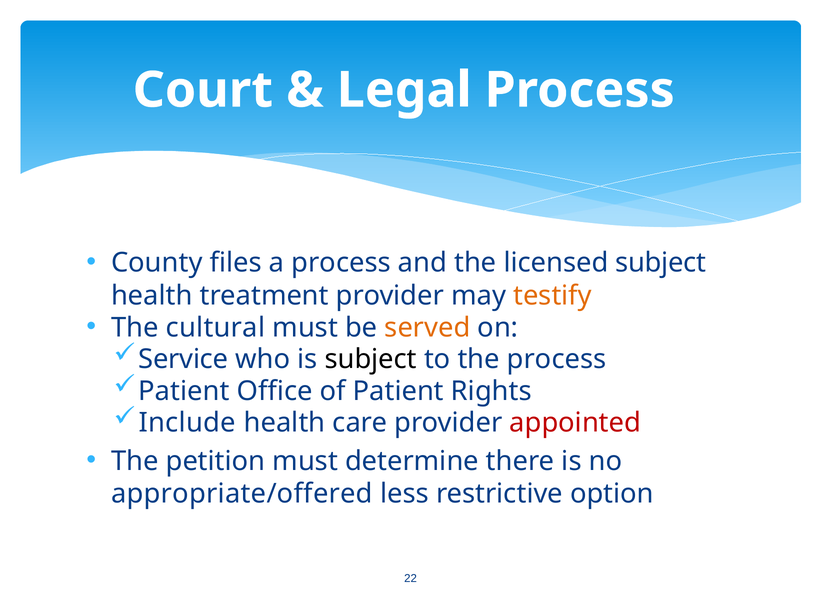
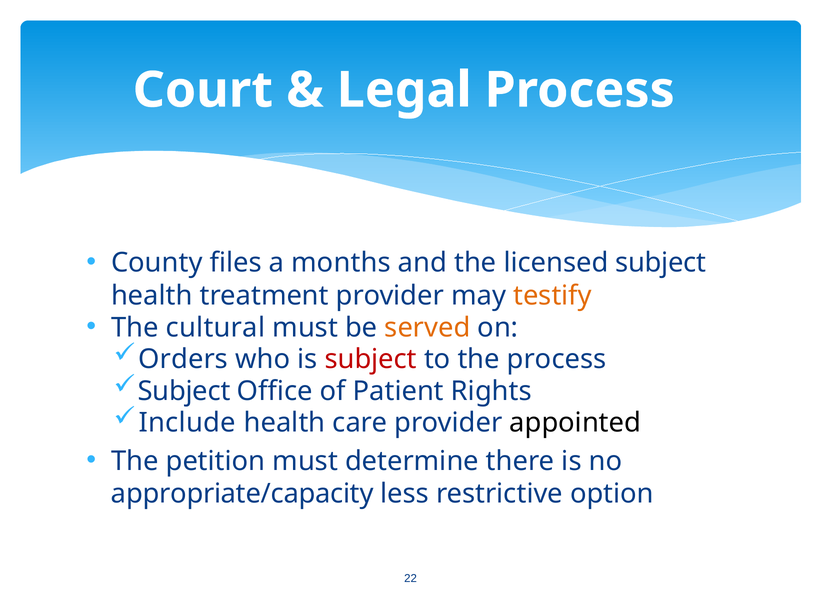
a process: process -> months
Service: Service -> Orders
subject at (371, 359) colour: black -> red
Patient at (184, 391): Patient -> Subject
appointed colour: red -> black
appropriate/offered: appropriate/offered -> appropriate/capacity
